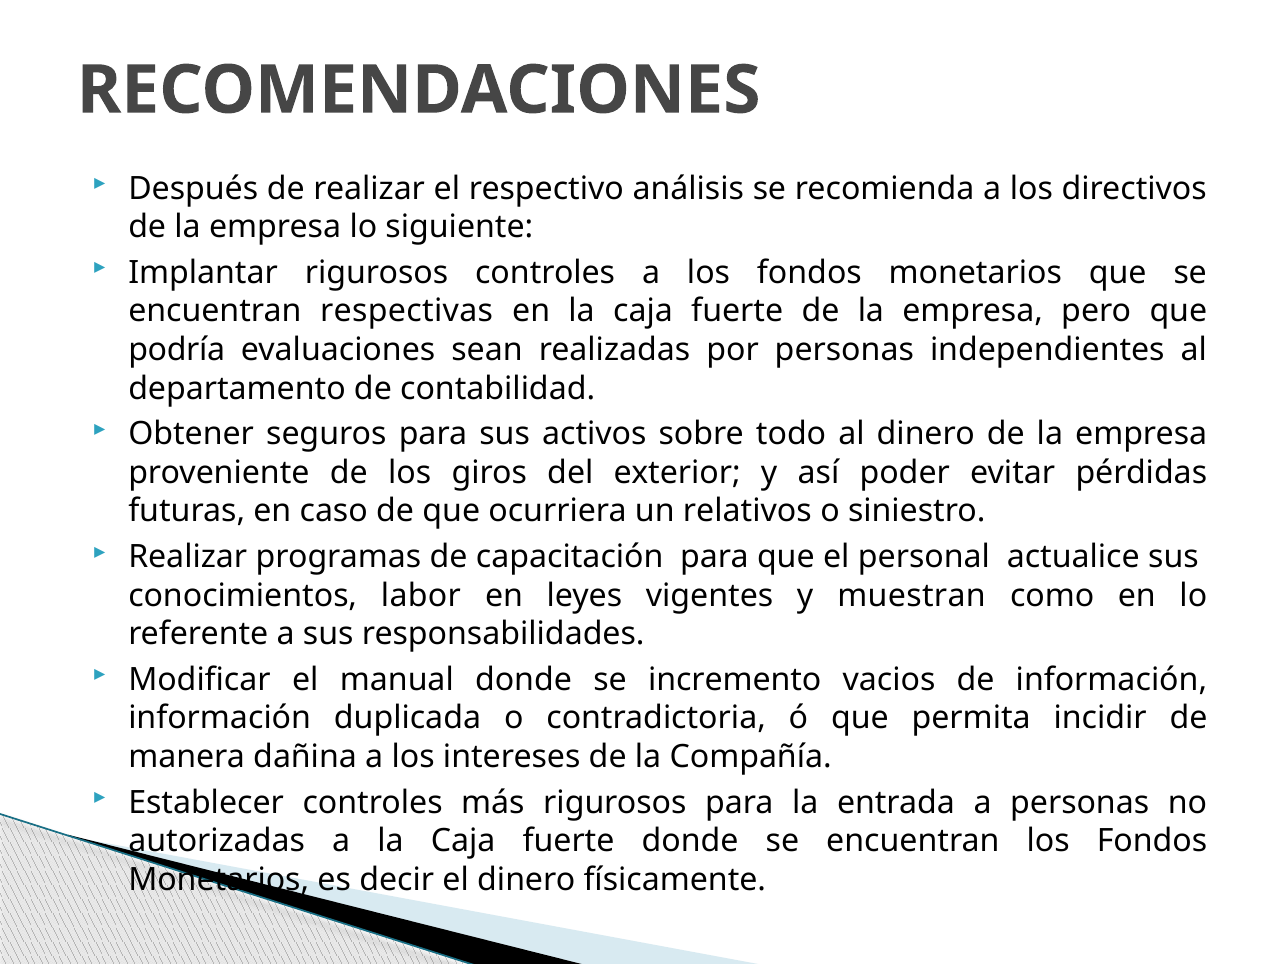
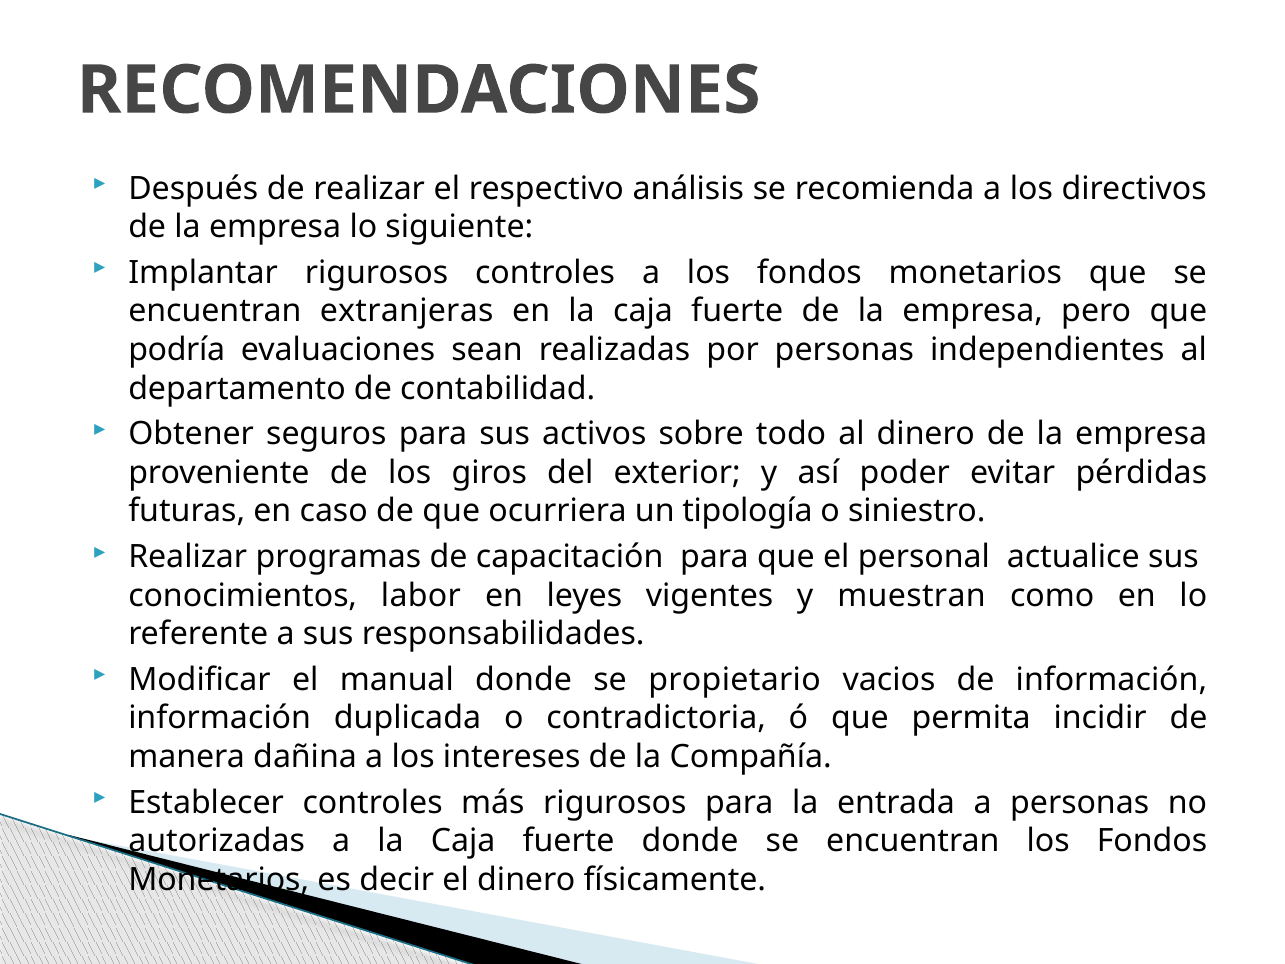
respectivas: respectivas -> extranjeras
relativos: relativos -> tipología
incremento: incremento -> propietario
